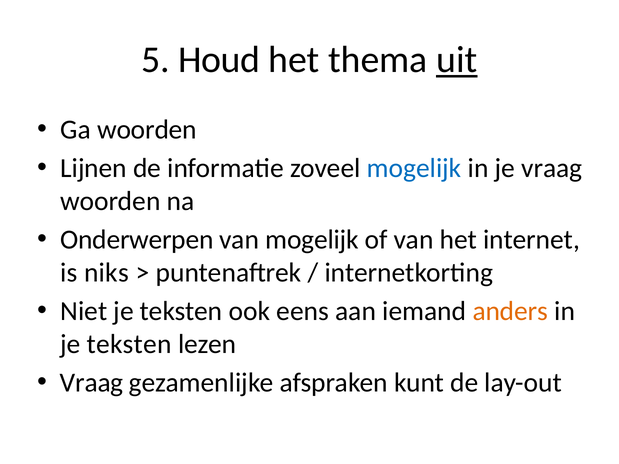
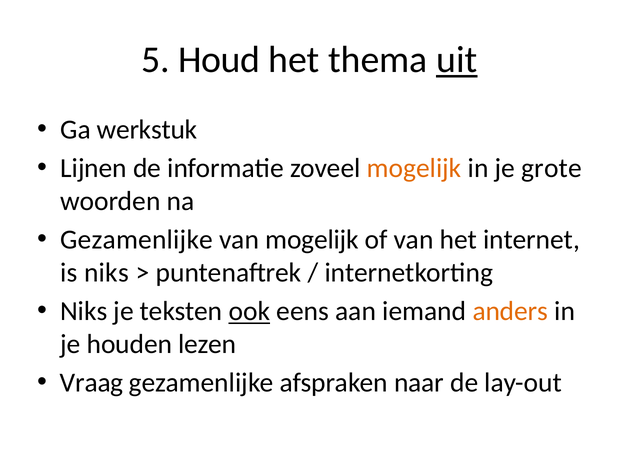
Ga woorden: woorden -> werkstuk
mogelijk at (414, 168) colour: blue -> orange
je vraag: vraag -> grote
Onderwerpen at (137, 240): Onderwerpen -> Gezamenlijke
Niet at (84, 311): Niet -> Niks
ook underline: none -> present
teksten at (129, 345): teksten -> houden
kunt: kunt -> naar
